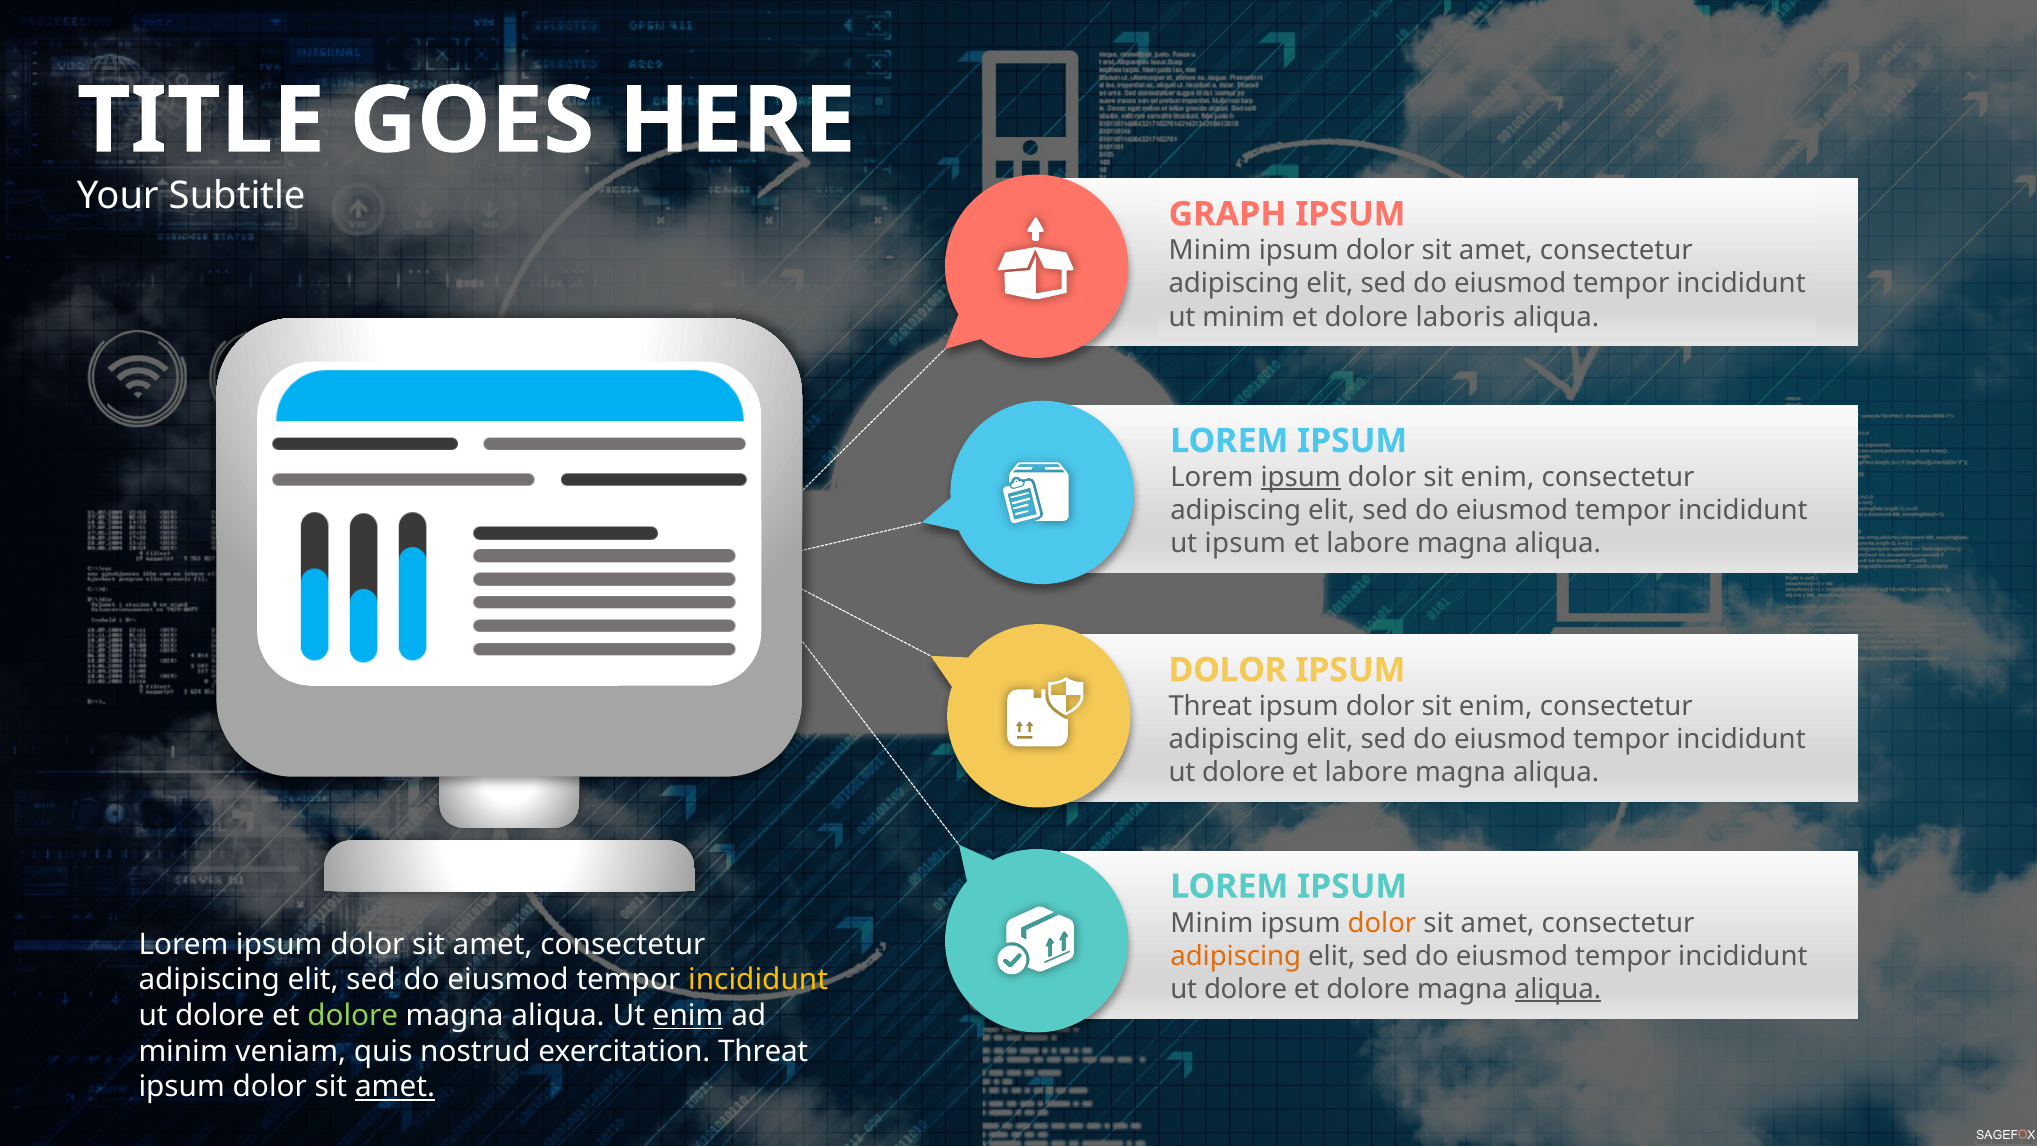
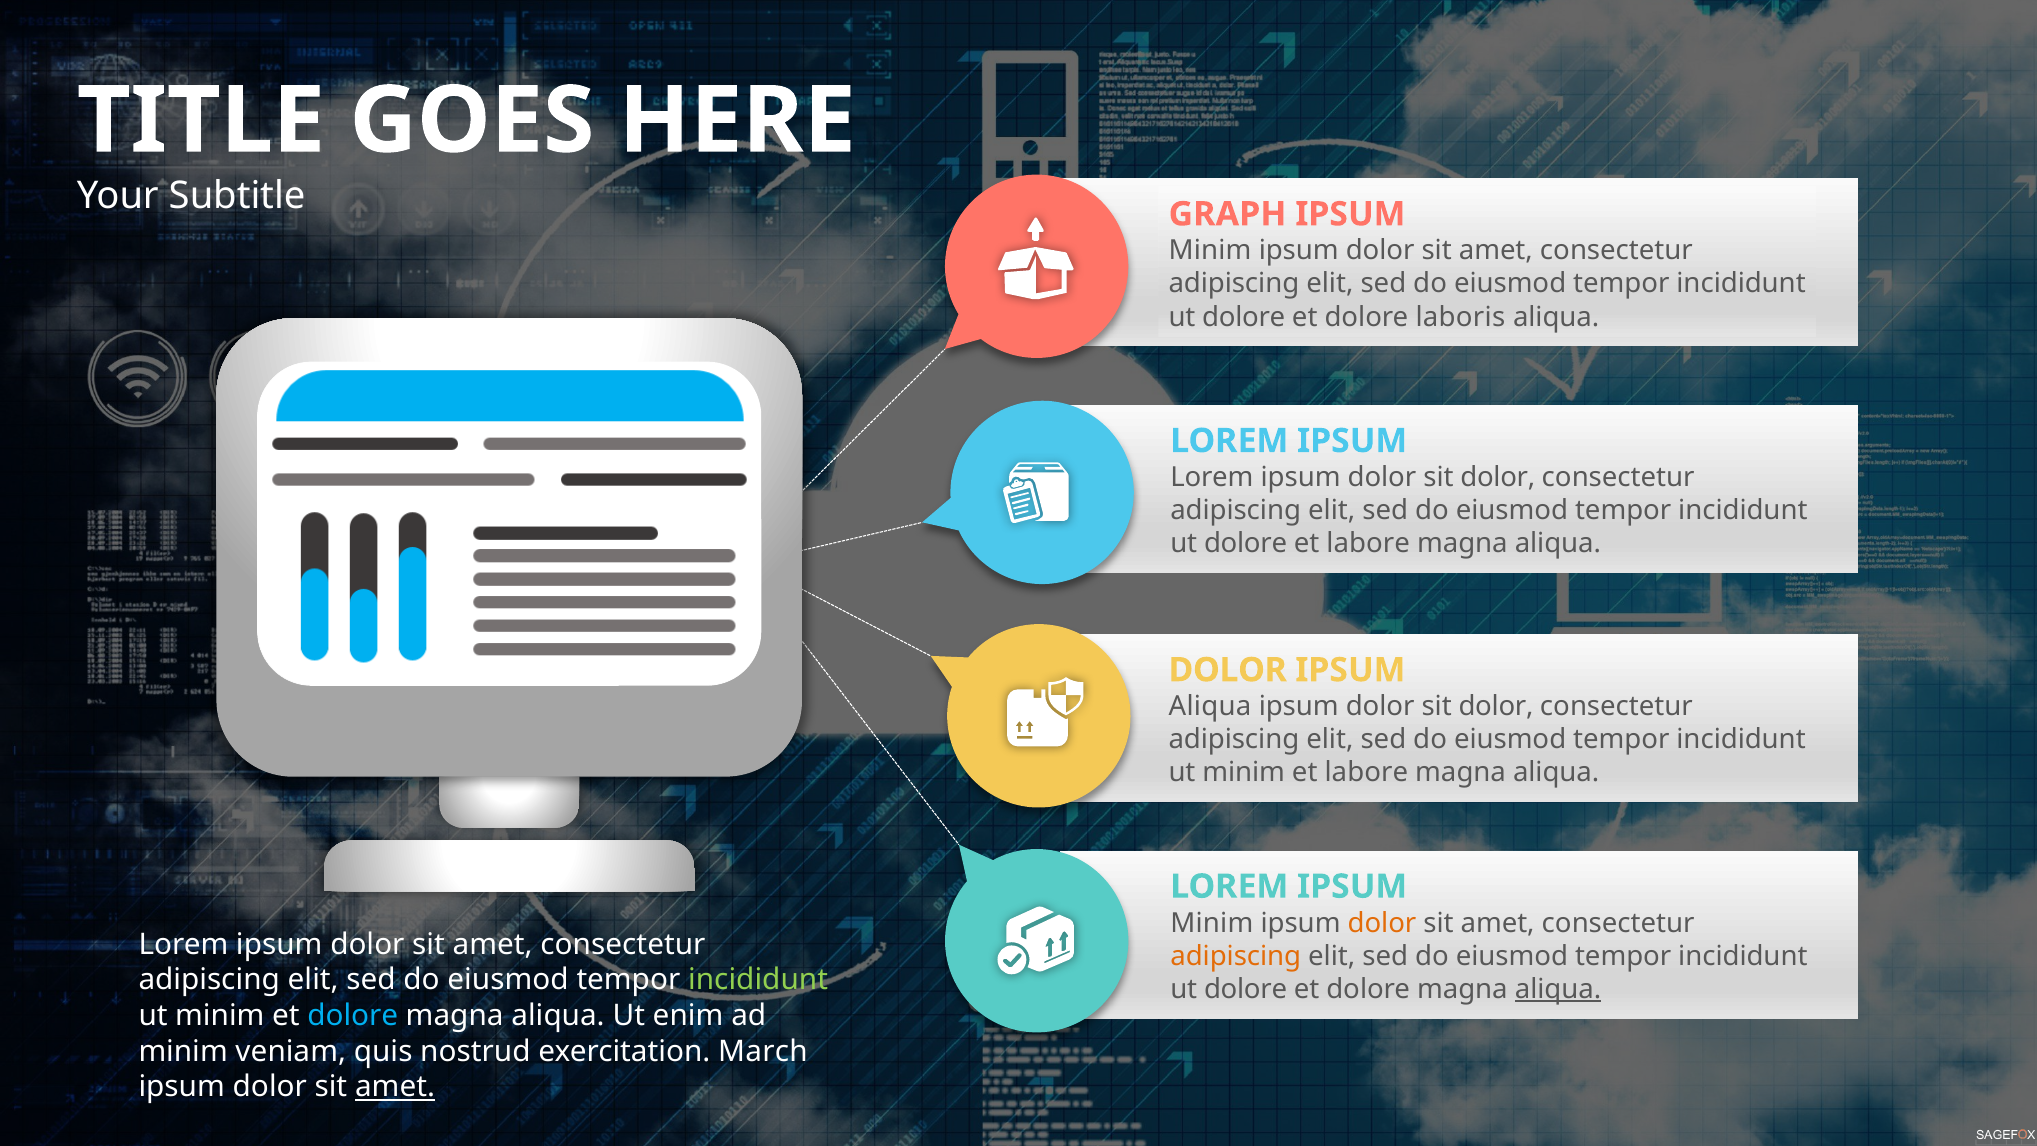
minim at (1244, 317): minim -> dolore
ipsum at (1301, 477) underline: present -> none
enim at (1498, 477): enim -> dolor
ipsum at (1245, 544): ipsum -> dolore
Threat at (1210, 706): Threat -> Aliqua
enim at (1496, 706): enim -> dolor
dolore at (1244, 773): dolore -> minim
incididunt at (758, 980) colour: yellow -> light green
dolore at (220, 1016): dolore -> minim
dolore at (353, 1016) colour: light green -> light blue
enim at (688, 1016) underline: present -> none
exercitation Threat: Threat -> March
